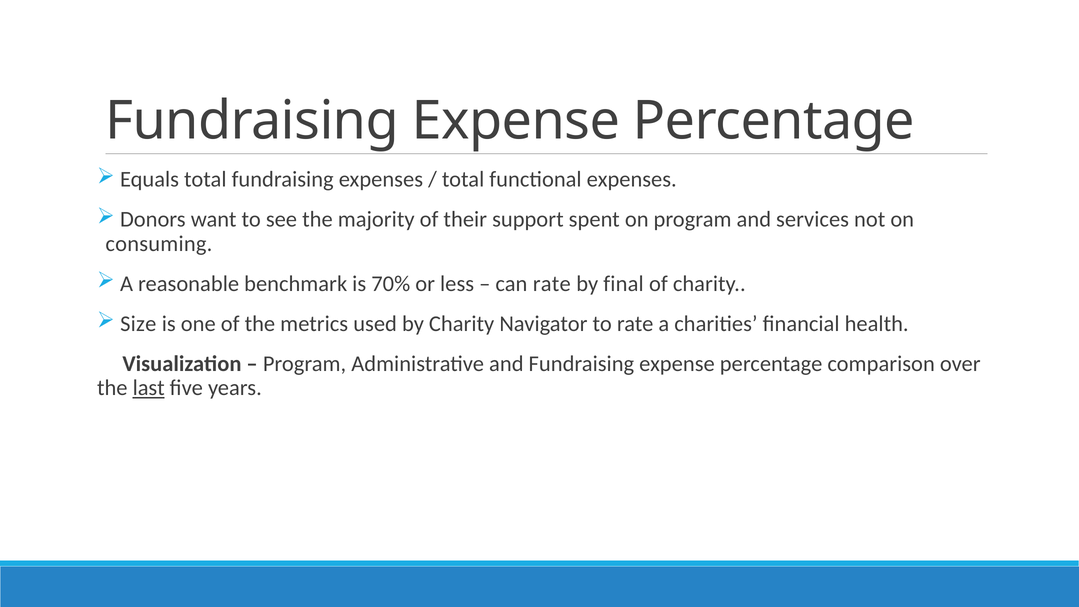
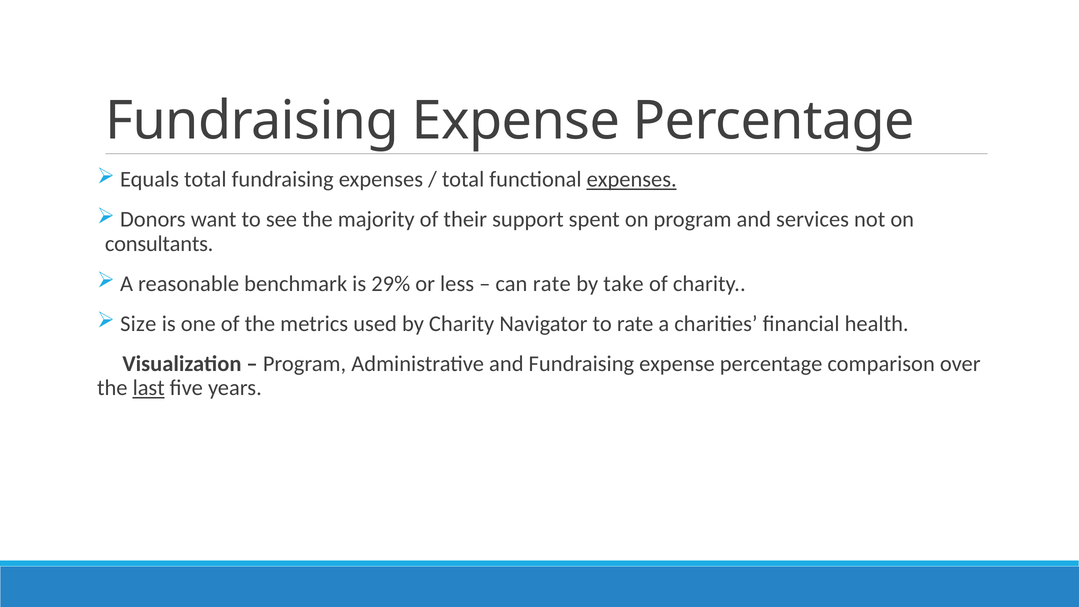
expenses at (632, 179) underline: none -> present
consuming: consuming -> consultants
70%: 70% -> 29%
final: final -> take
